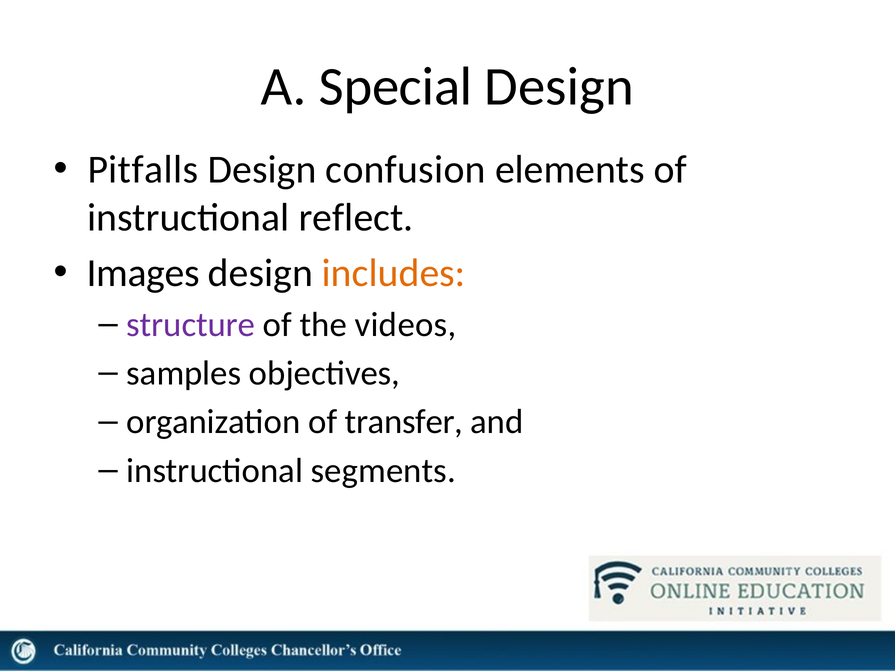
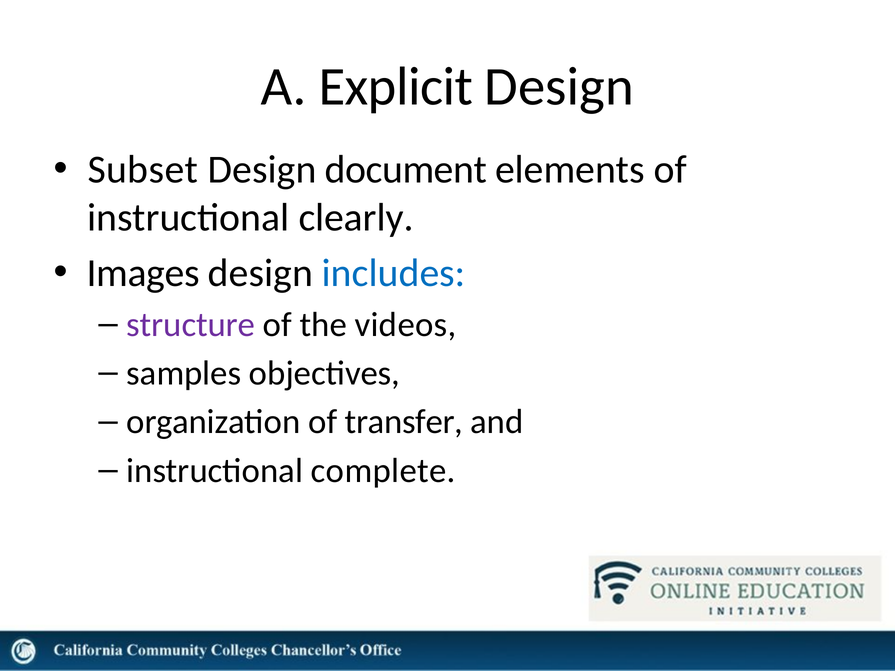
Special: Special -> Explicit
Pitfalls: Pitfalls -> Subset
confusion: confusion -> document
reflect: reflect -> clearly
includes colour: orange -> blue
segments: segments -> complete
